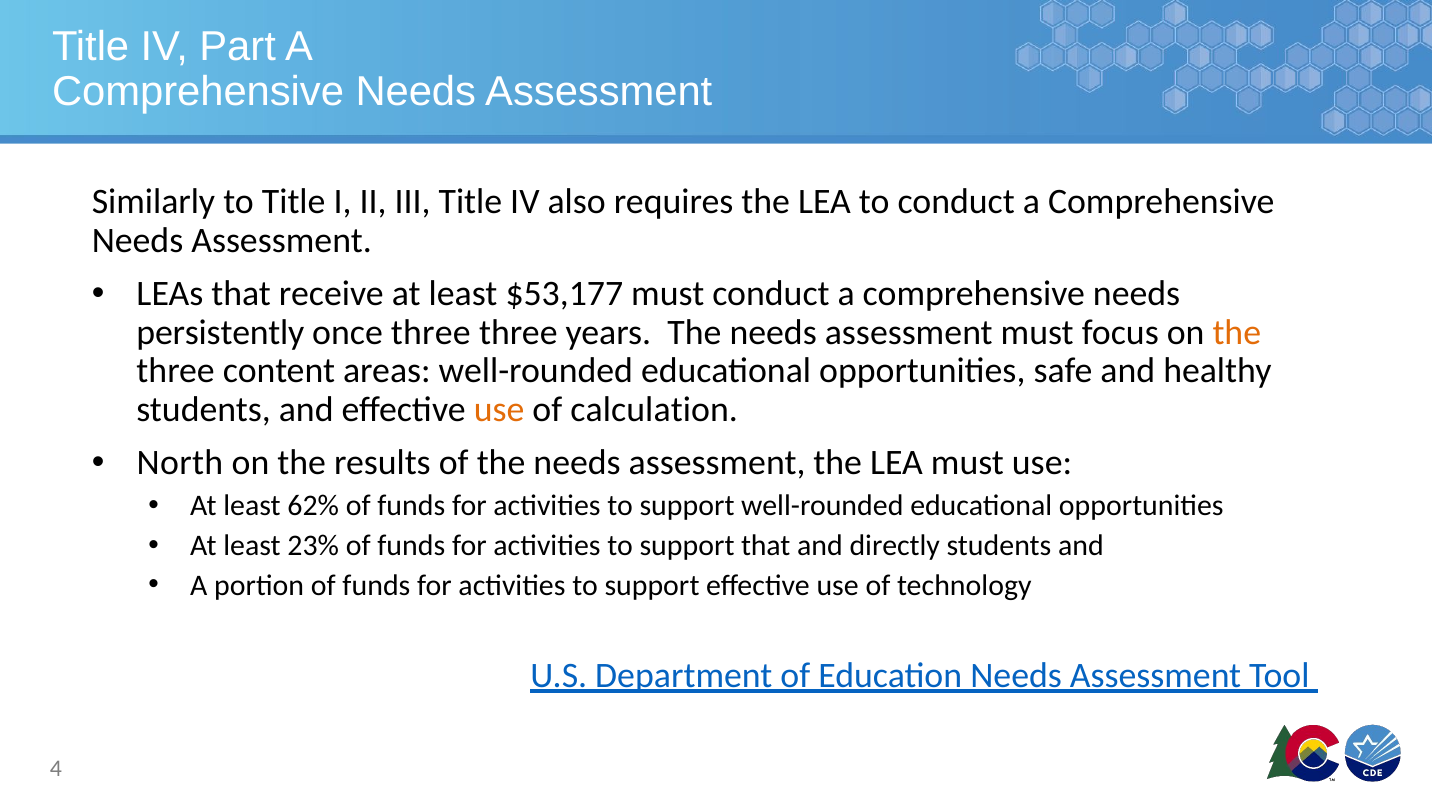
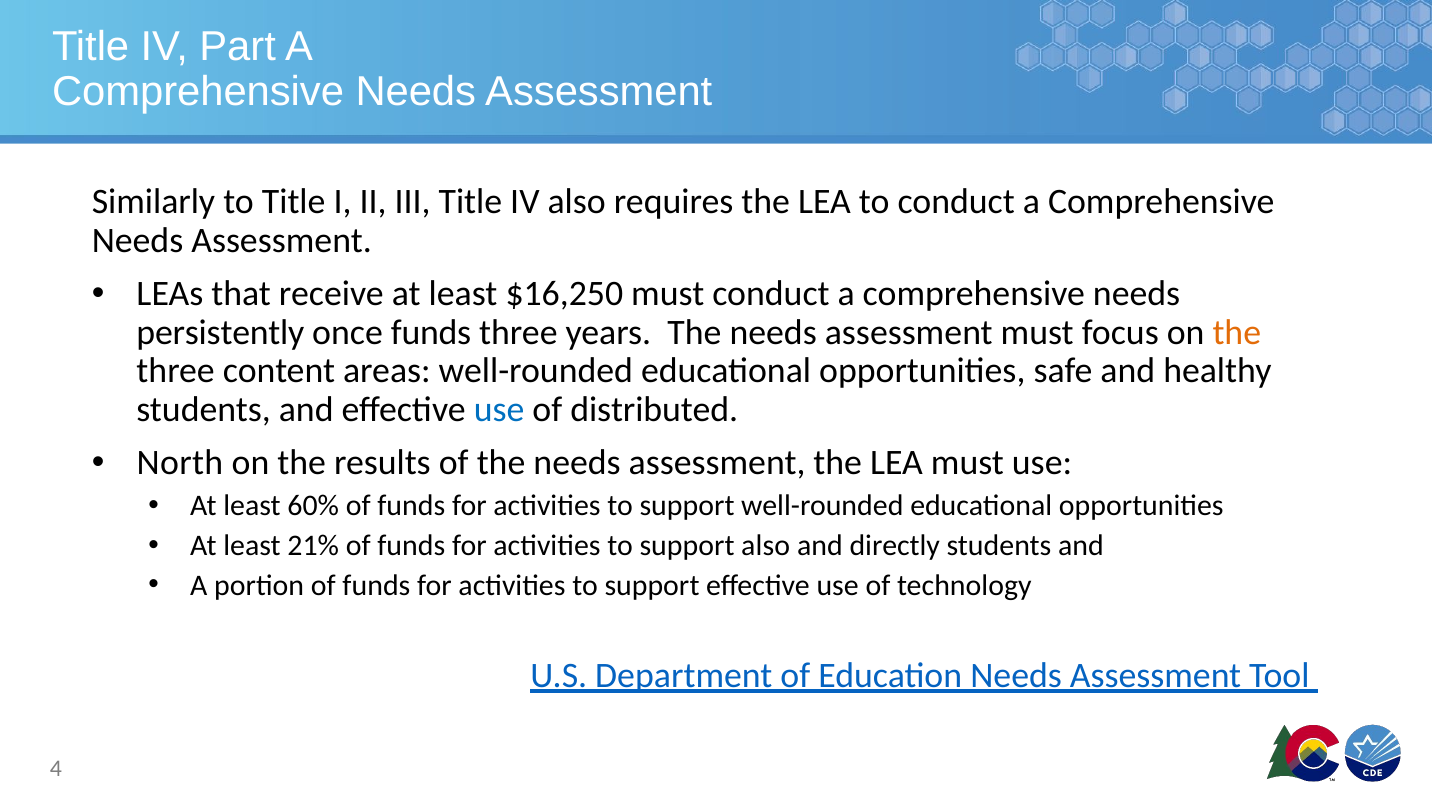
$53,177: $53,177 -> $16,250
once three: three -> funds
use at (499, 410) colour: orange -> blue
calculation: calculation -> distributed
62%: 62% -> 60%
23%: 23% -> 21%
support that: that -> also
